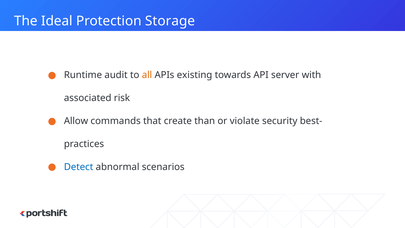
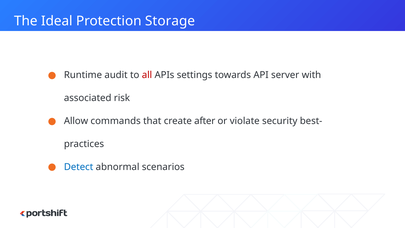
all colour: orange -> red
existing: existing -> settings
than: than -> after
